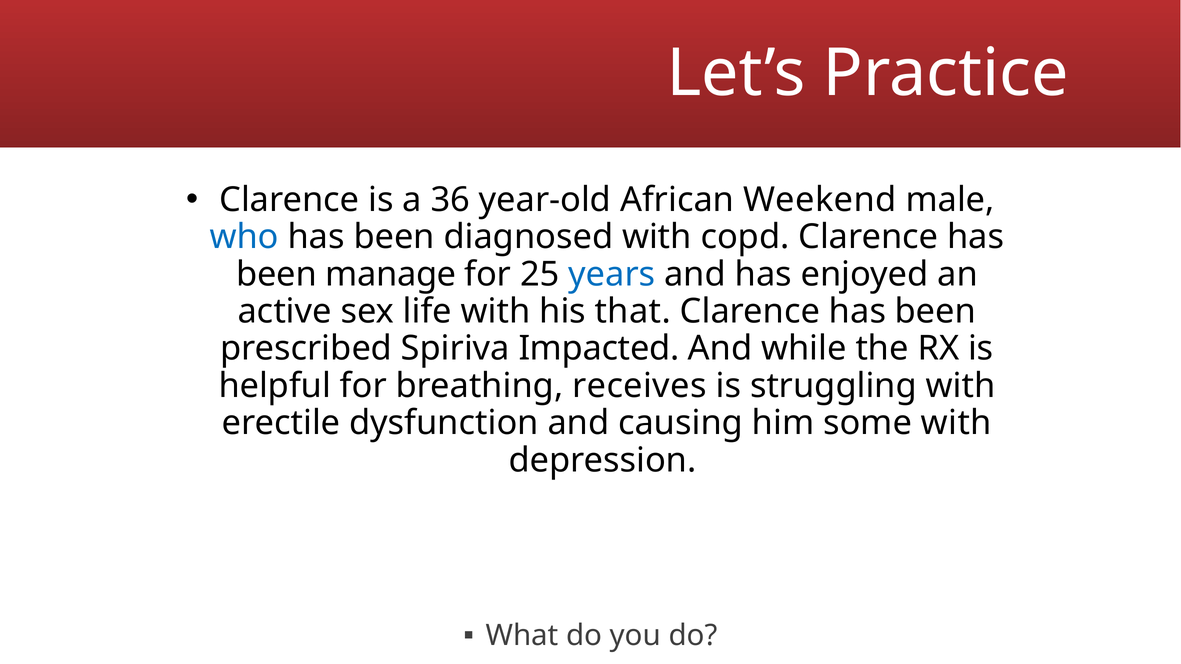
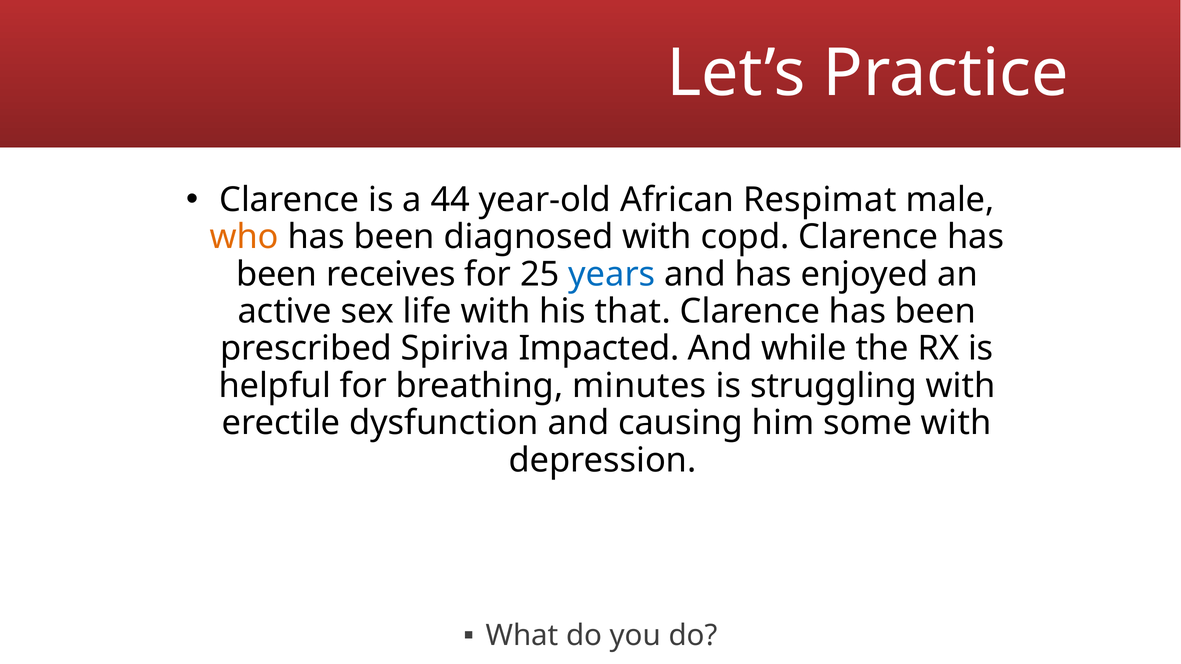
36: 36 -> 44
Weekend: Weekend -> Respimat
who colour: blue -> orange
manage: manage -> receives
receives: receives -> minutes
